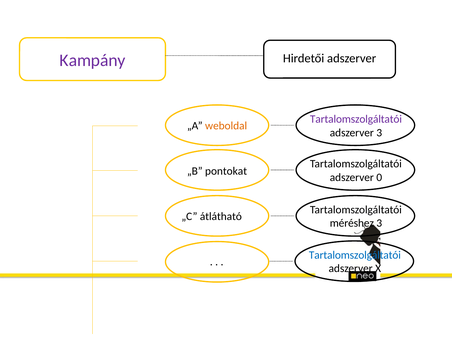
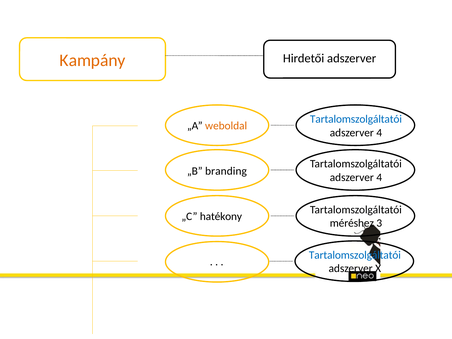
Kampány colour: purple -> orange
Tartalomszolgáltatói at (356, 119) colour: purple -> blue
3 at (379, 133): 3 -> 4
pontokat: pontokat -> branding
0 at (379, 177): 0 -> 4
átlátható: átlátható -> hatékony
